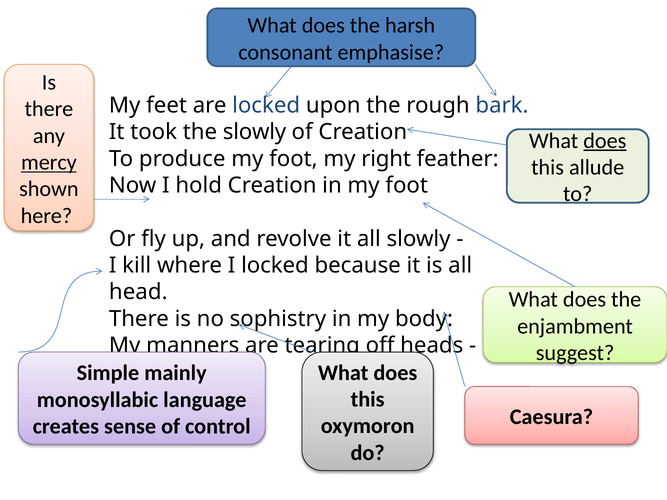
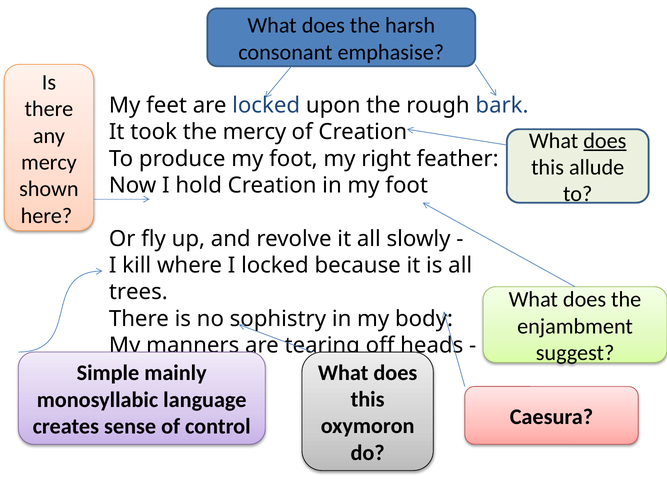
the slowly: slowly -> mercy
mercy at (49, 163) underline: present -> none
head: head -> trees
